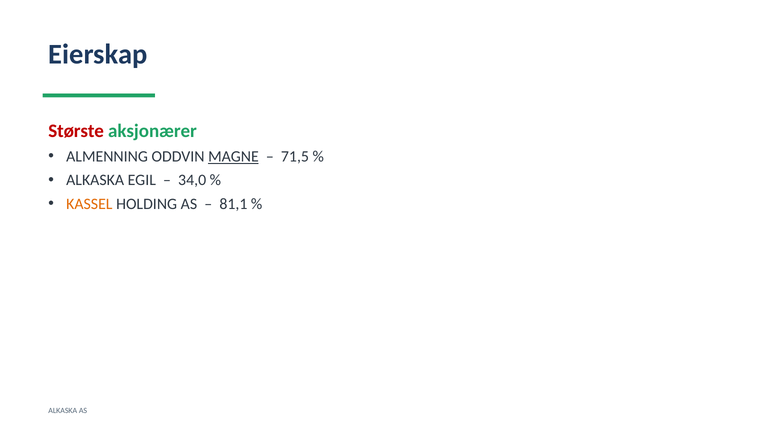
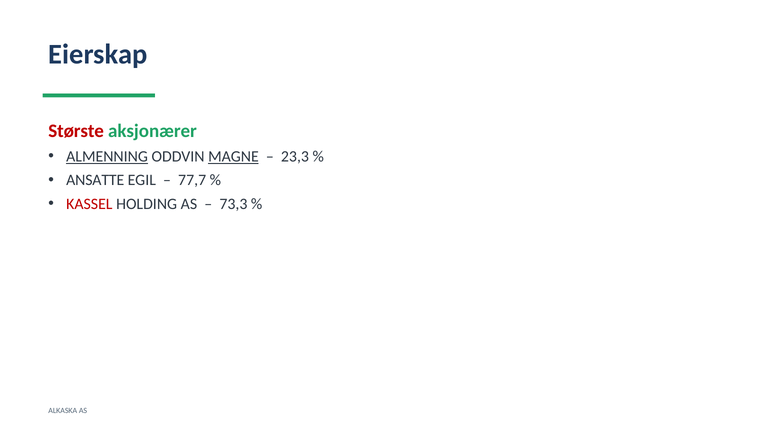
ALMENNING underline: none -> present
71,5: 71,5 -> 23,3
ALKASKA at (95, 180): ALKASKA -> ANSATTE
34,0: 34,0 -> 77,7
KASSEL colour: orange -> red
81,1: 81,1 -> 73,3
